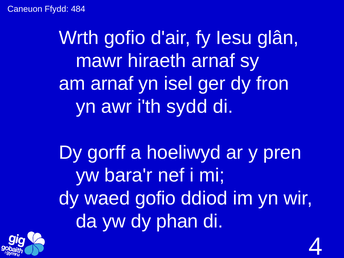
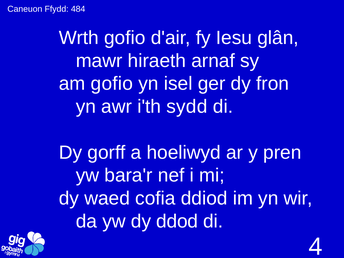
am arnaf: arnaf -> gofio
waed gofio: gofio -> cofia
phan: phan -> ddod
